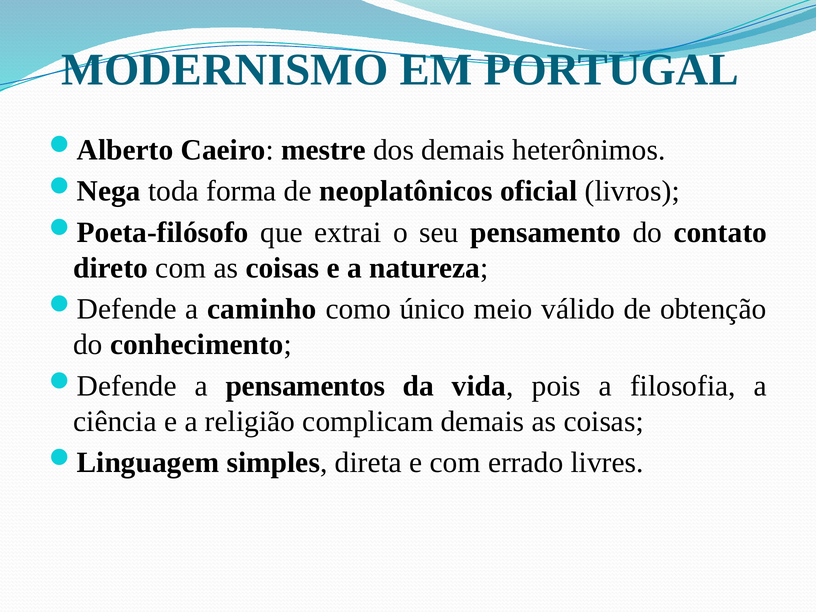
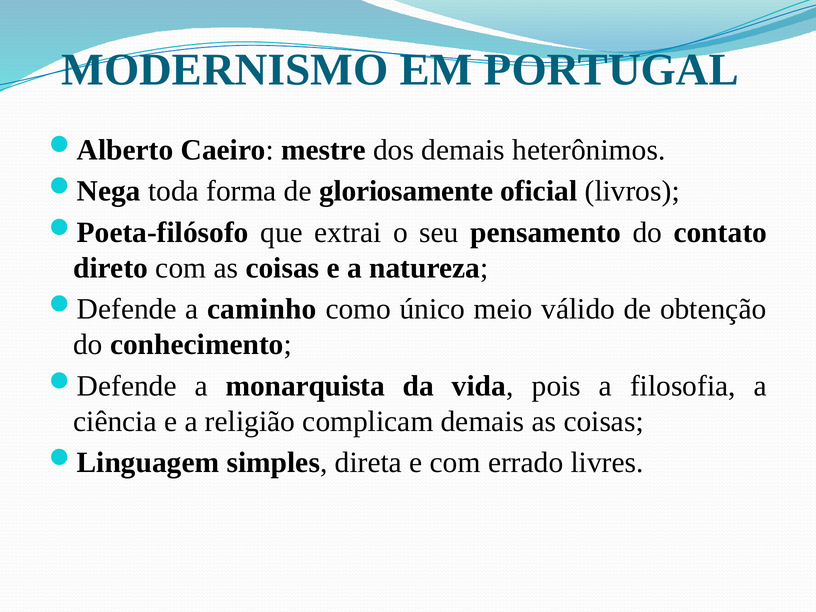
neoplatônicos: neoplatônicos -> gloriosamente
pensamentos: pensamentos -> monarquista
